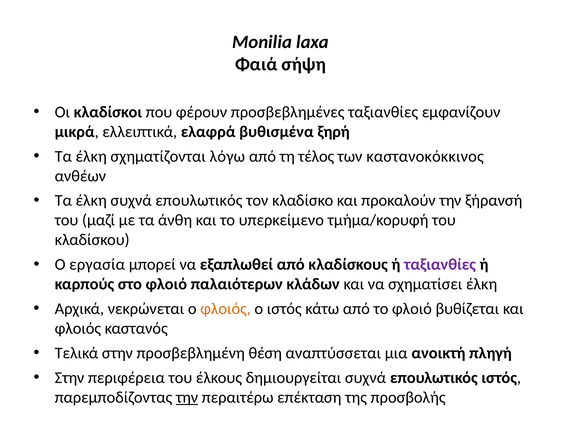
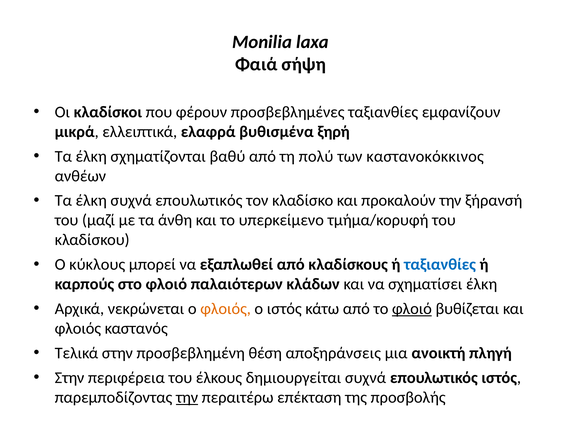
λόγω: λόγω -> βαθύ
τέλος: τέλος -> πολύ
εργασία: εργασία -> κύκλους
ταξιανθίες at (440, 264) colour: purple -> blue
φλοιό at (412, 309) underline: none -> present
αναπτύσσεται: αναπτύσσεται -> αποξηράνσεις
